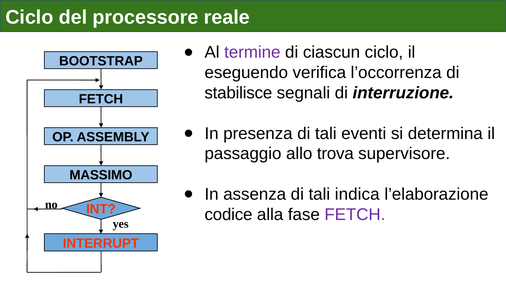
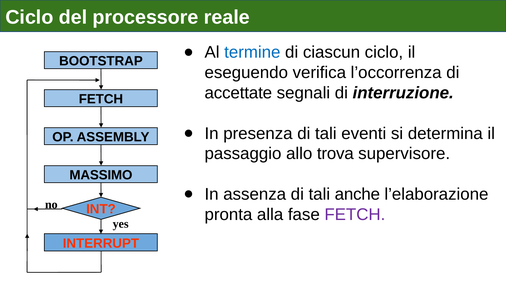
termine colour: purple -> blue
stabilisce: stabilisce -> accettate
indica: indica -> anche
codice: codice -> pronta
